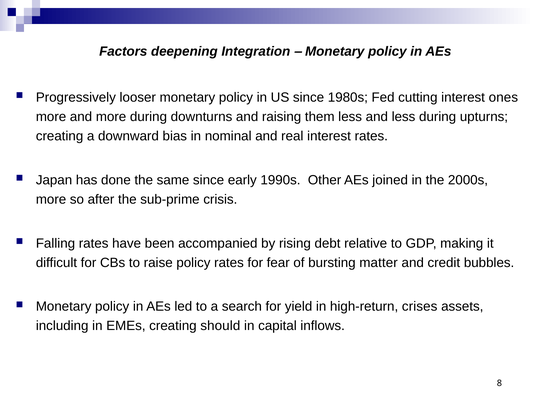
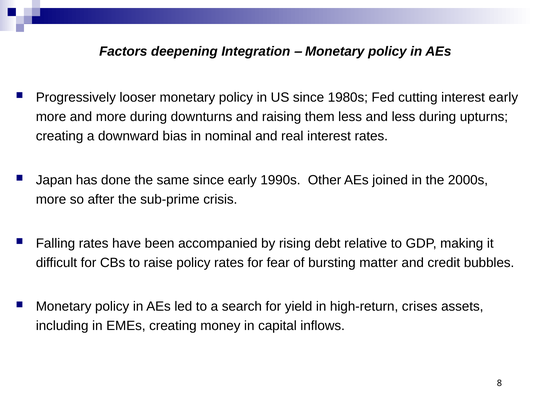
interest ones: ones -> early
should: should -> money
